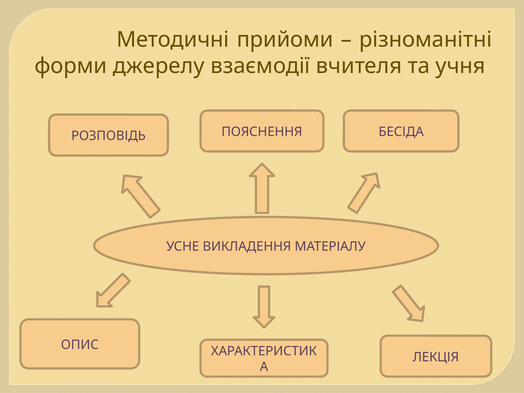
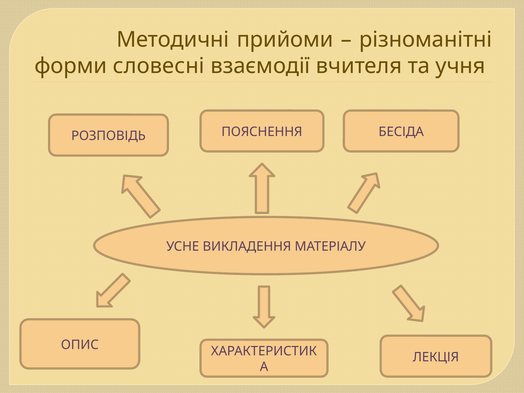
джерелу: джерелу -> словесні
